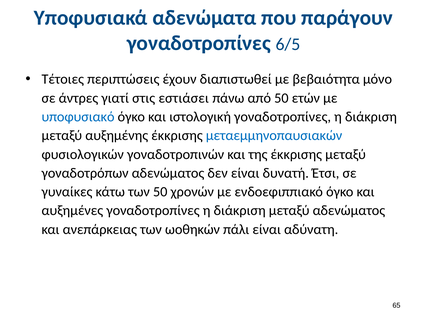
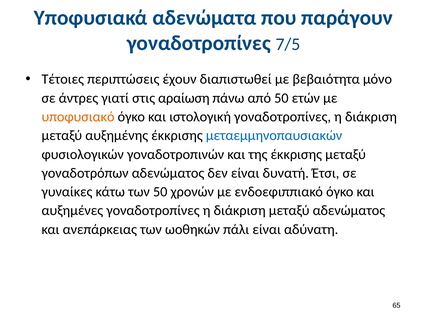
6/5: 6/5 -> 7/5
εστιάσει: εστιάσει -> αραίωση
υποφυσιακό colour: blue -> orange
